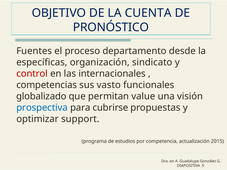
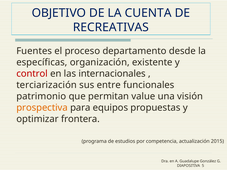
PRONÓSTICO: PRONÓSTICO -> RECREATIVAS
sindicato: sindicato -> existente
competencias: competencias -> terciarización
vasto: vasto -> entre
globalizado: globalizado -> patrimonio
prospectiva colour: blue -> orange
cubrirse: cubrirse -> equipos
support: support -> frontera
